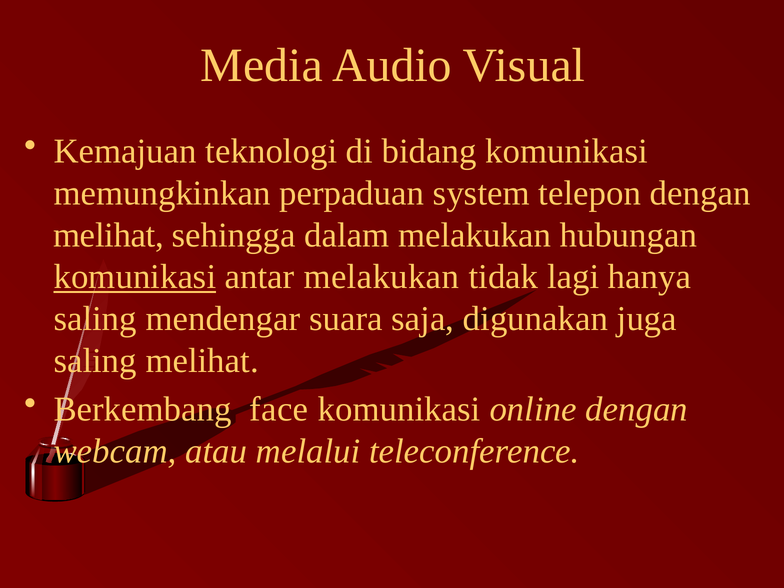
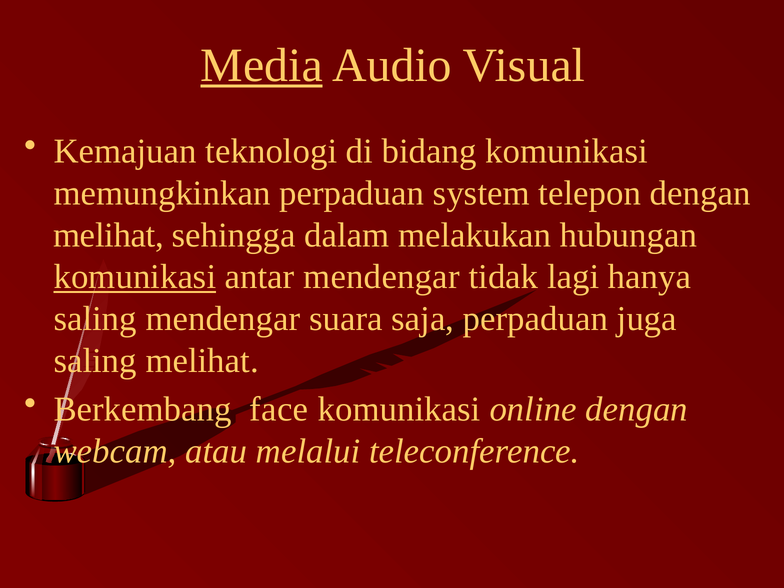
Media underline: none -> present
antar melakukan: melakukan -> mendengar
saja digunakan: digunakan -> perpaduan
